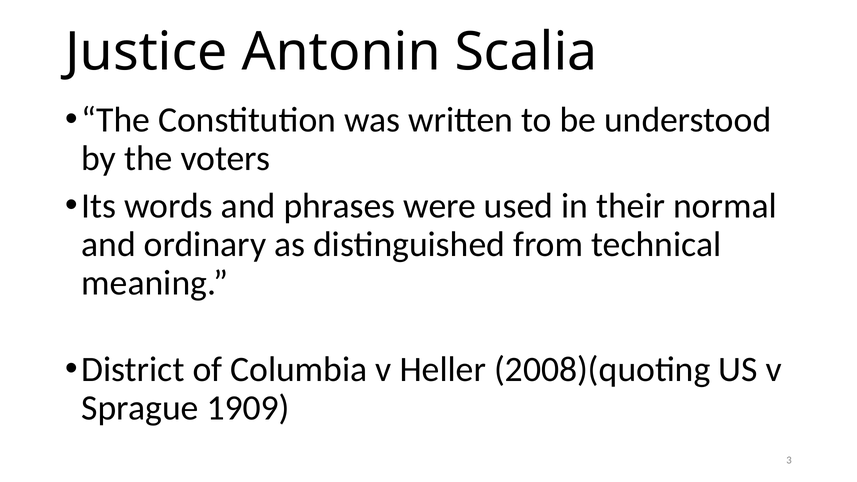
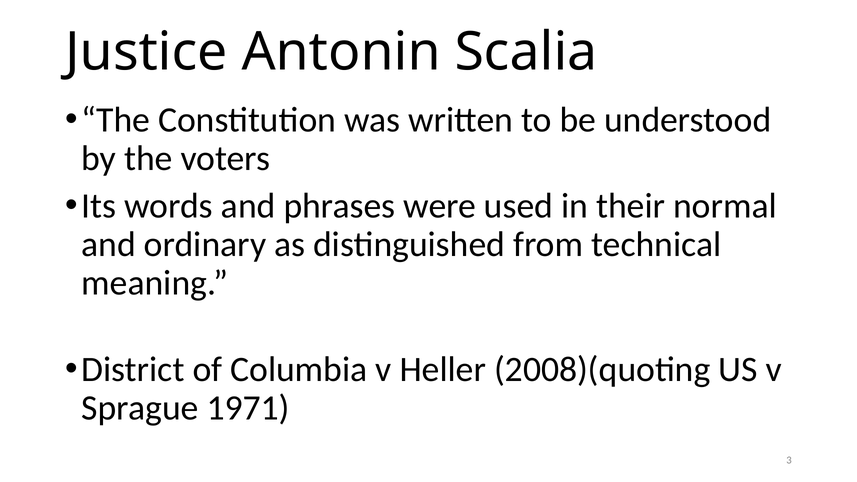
1909: 1909 -> 1971
